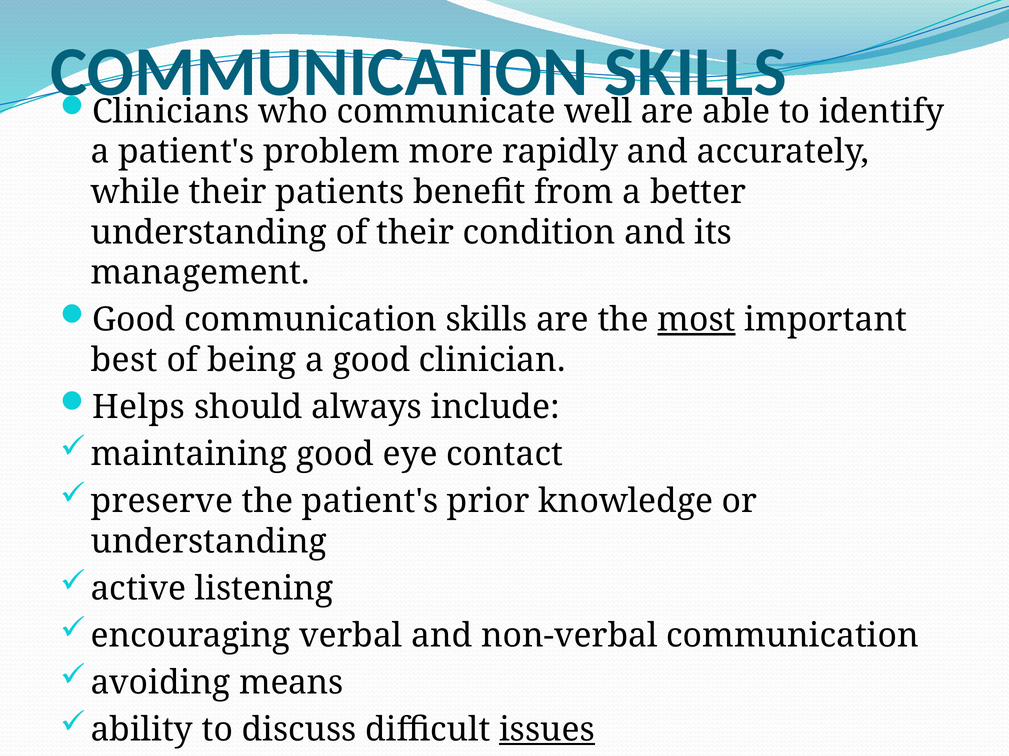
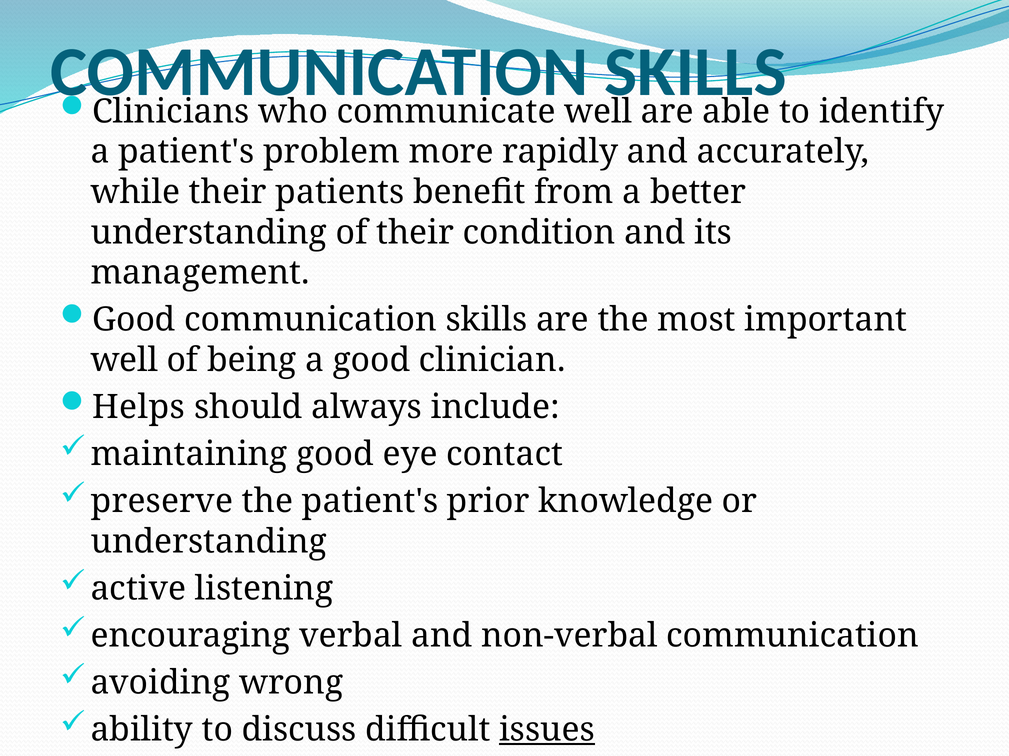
most underline: present -> none
best at (124, 360): best -> well
means: means -> wrong
